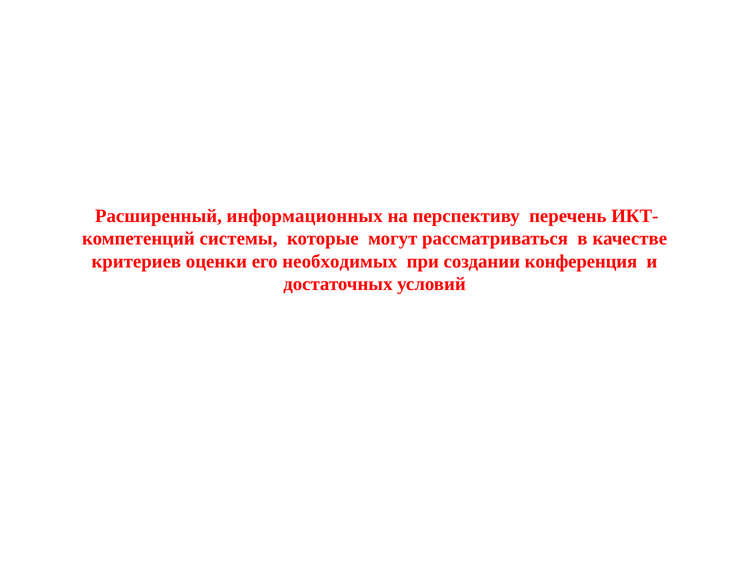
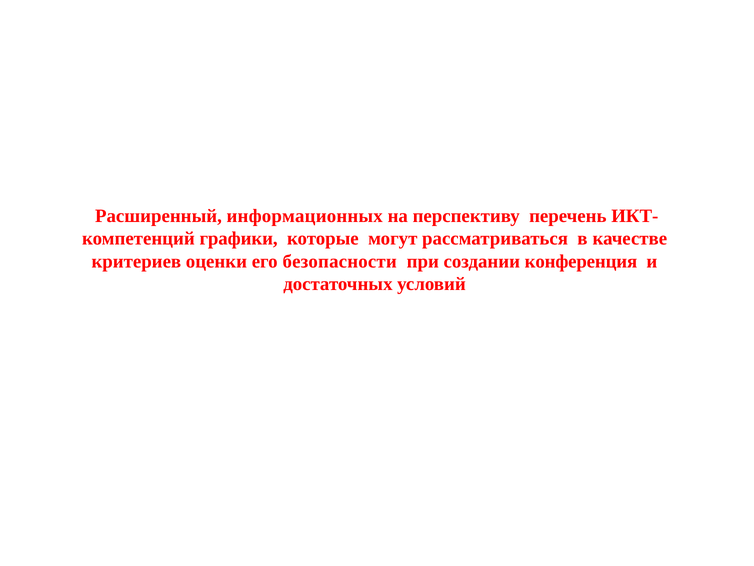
системы: системы -> графики
необходимых: необходимых -> безопасности
